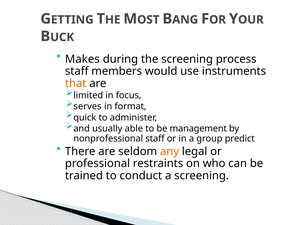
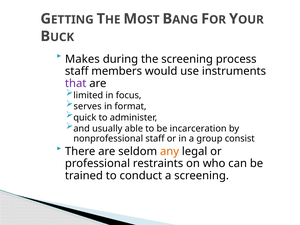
that colour: orange -> purple
management: management -> incarceration
predict: predict -> consist
